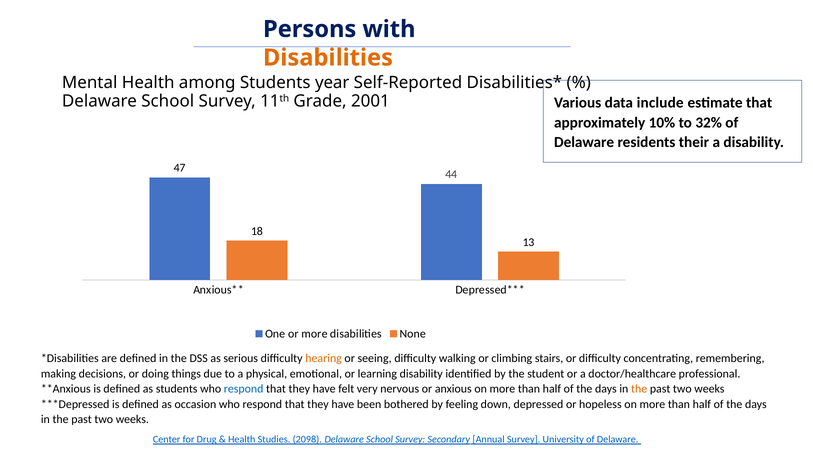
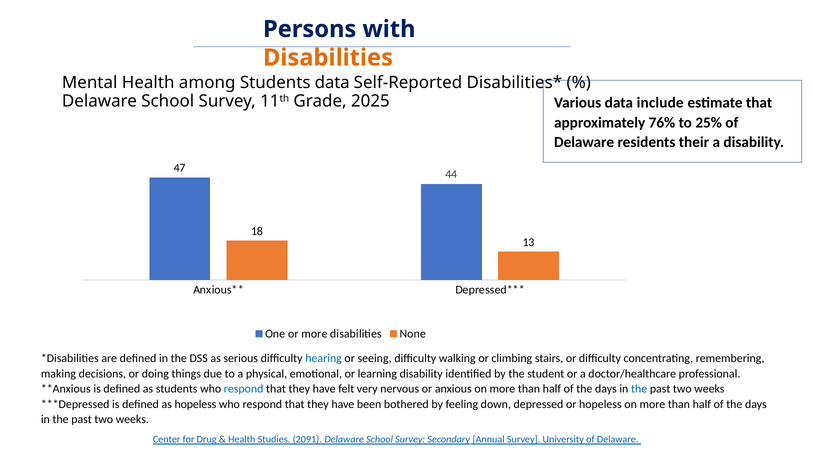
Students year: year -> data
2001: 2001 -> 2025
10%: 10% -> 76%
32%: 32% -> 25%
hearing colour: orange -> blue
the at (639, 388) colour: orange -> blue
as occasion: occasion -> hopeless
2098: 2098 -> 2091
